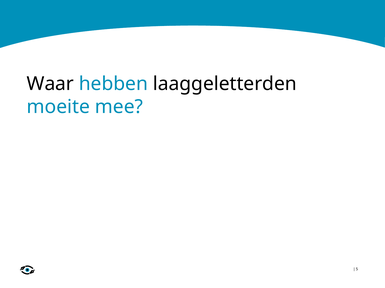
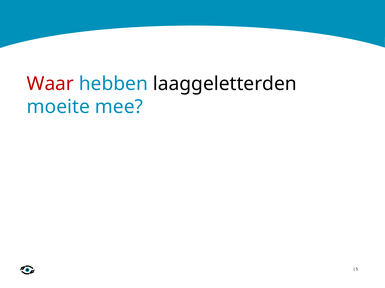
Waar colour: black -> red
